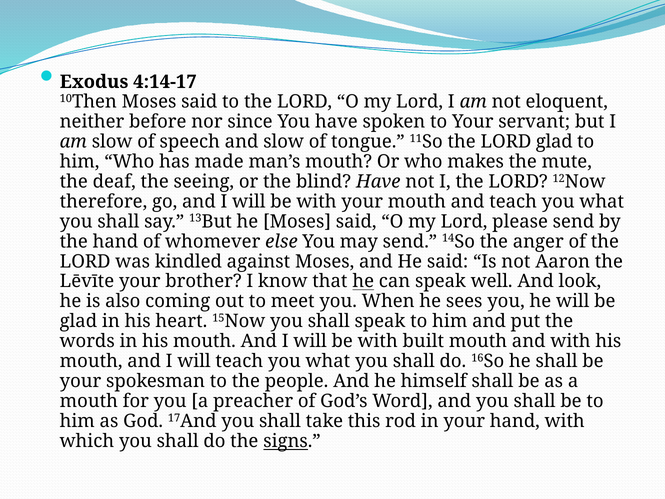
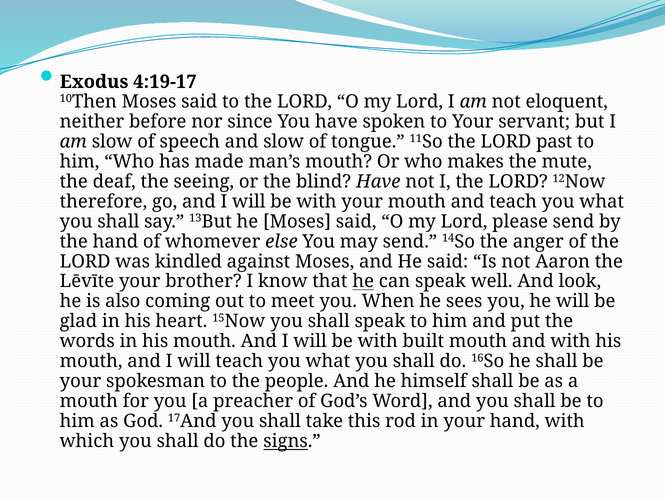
4:14-17: 4:14-17 -> 4:19-17
LORD glad: glad -> past
